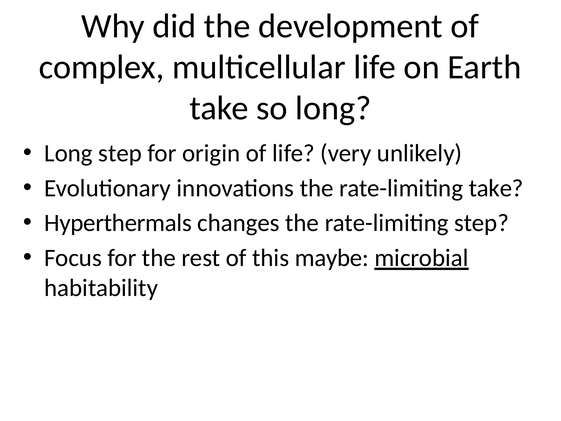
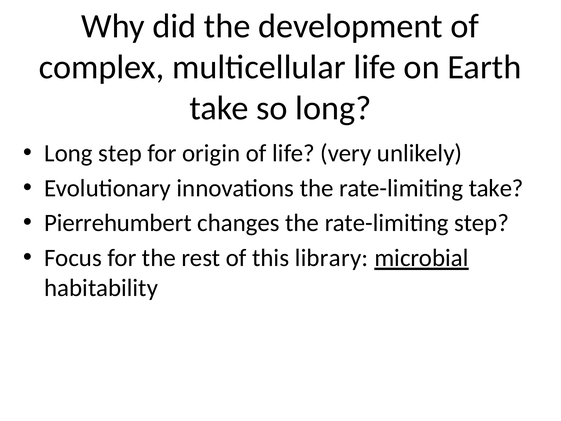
Hyperthermals: Hyperthermals -> Pierrehumbert
maybe: maybe -> library
